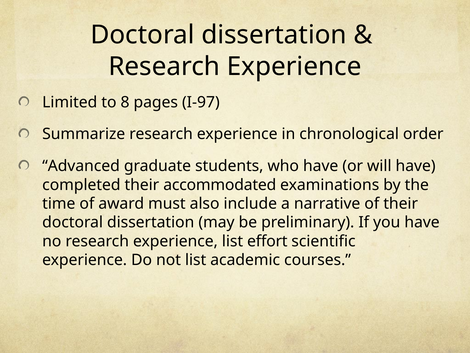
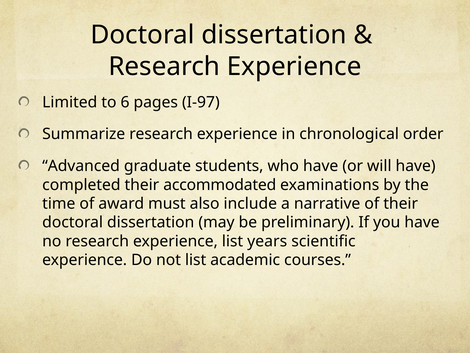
8: 8 -> 6
effort: effort -> years
